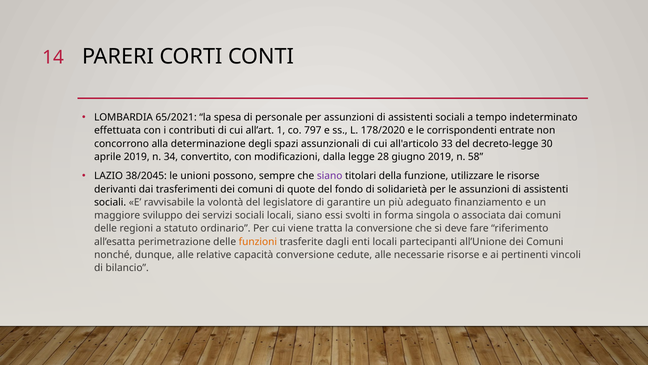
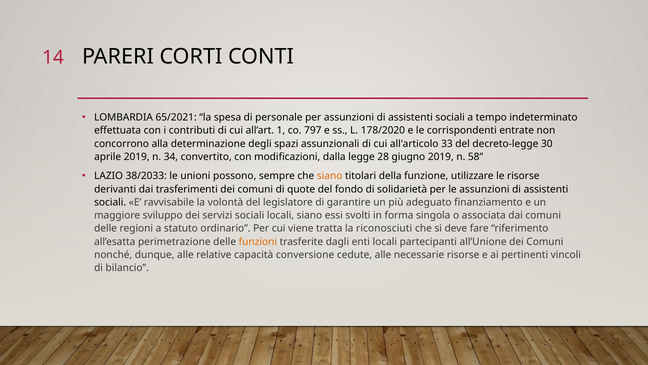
38/2045: 38/2045 -> 38/2033
siano at (330, 176) colour: purple -> orange
la conversione: conversione -> riconosciuti
